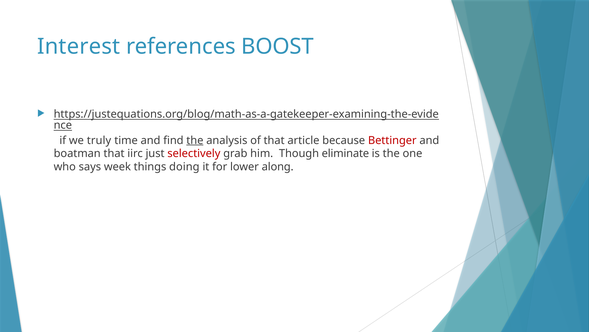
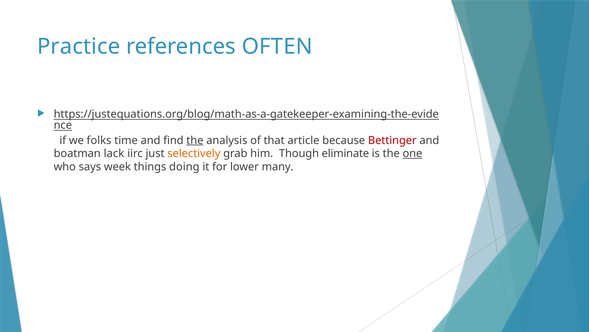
Interest: Interest -> Practice
BOOST: BOOST -> OFTEN
truly: truly -> folks
boatman that: that -> lack
selectively colour: red -> orange
one underline: none -> present
along: along -> many
